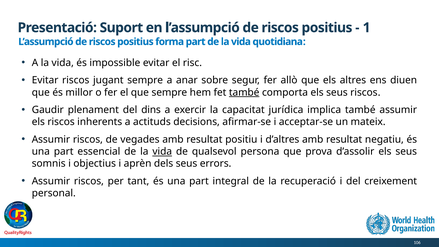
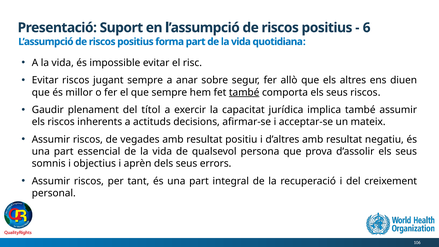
1: 1 -> 6
dins: dins -> títol
vida at (162, 152) underline: present -> none
